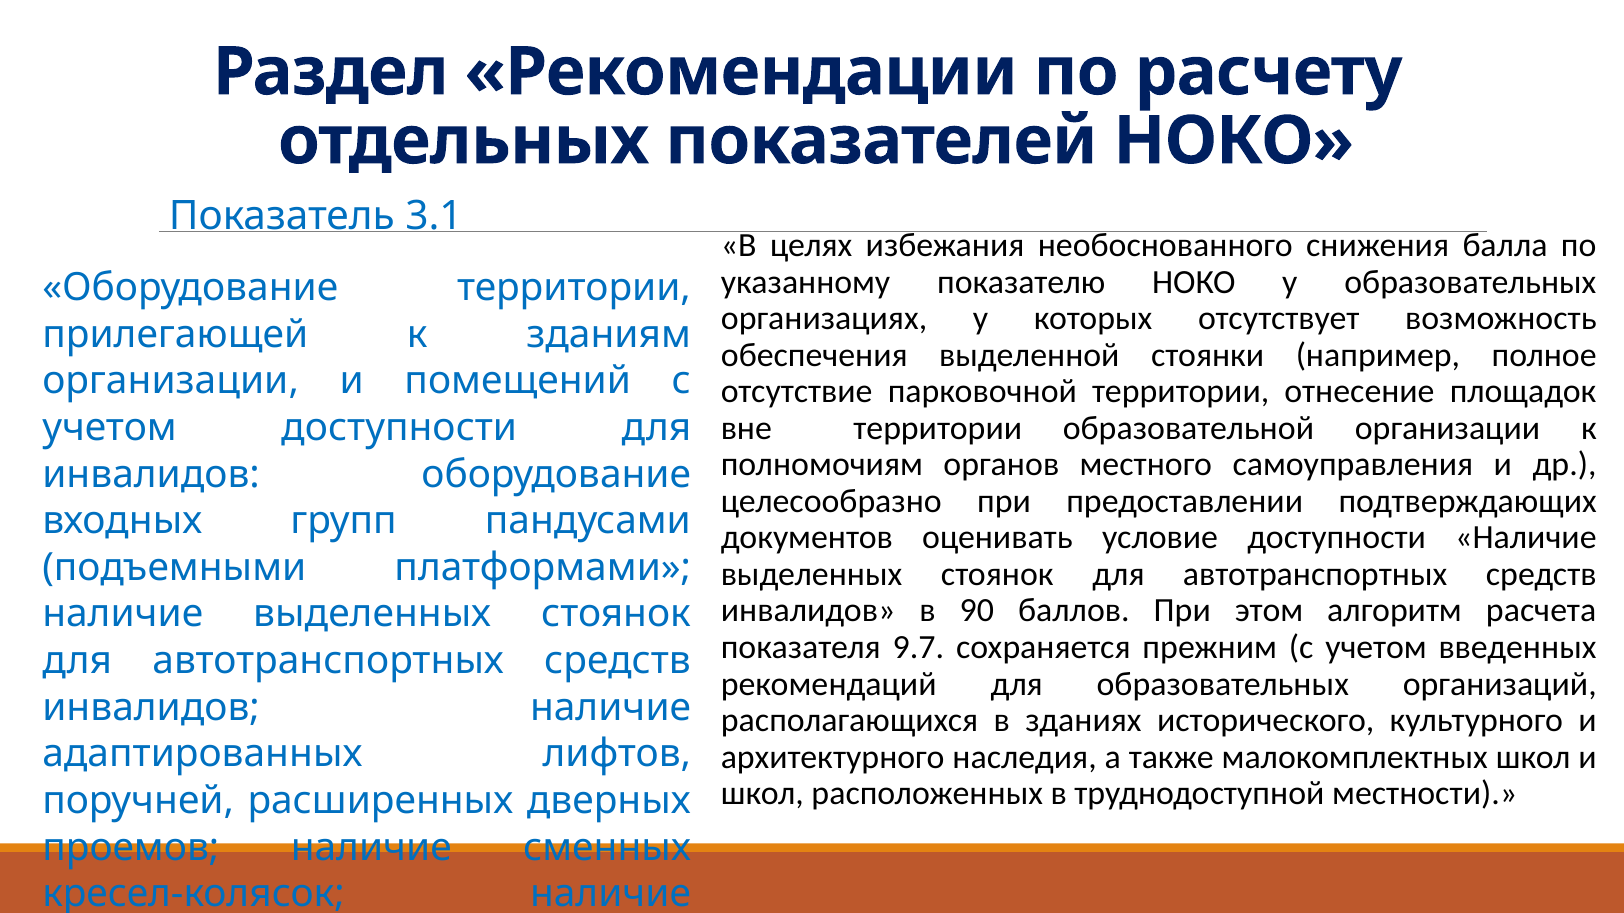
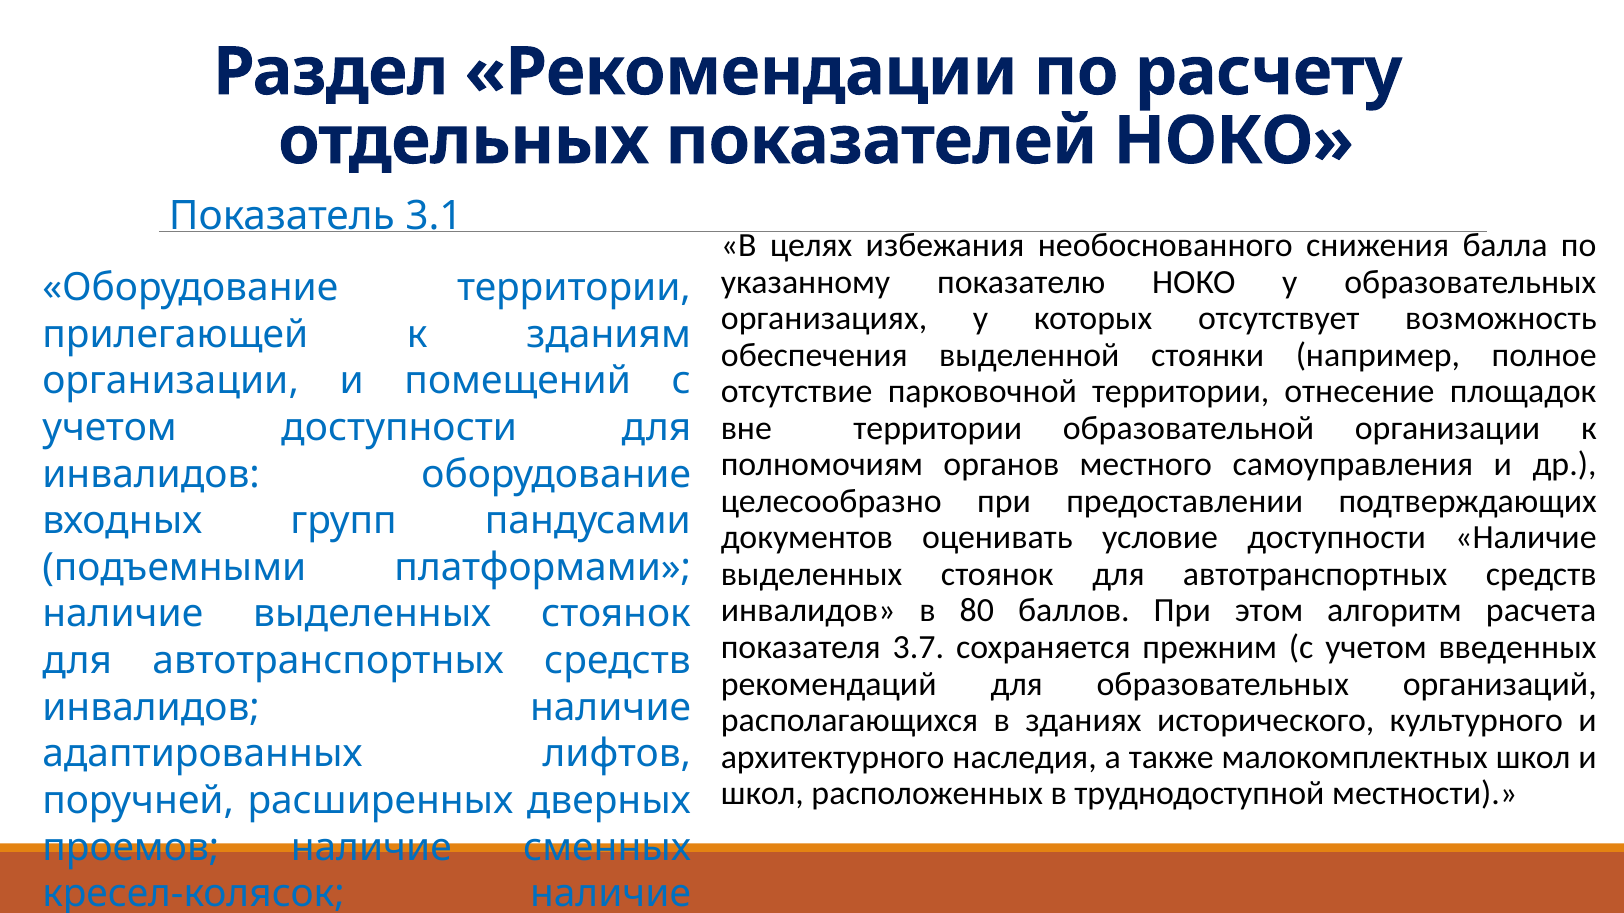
90: 90 -> 80
9.7: 9.7 -> 3.7
